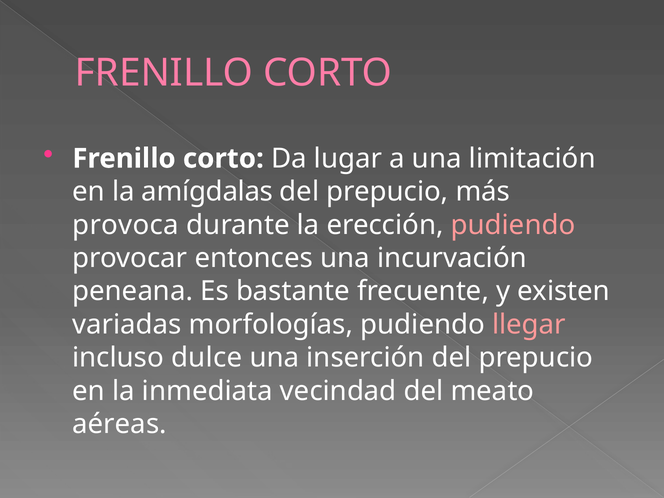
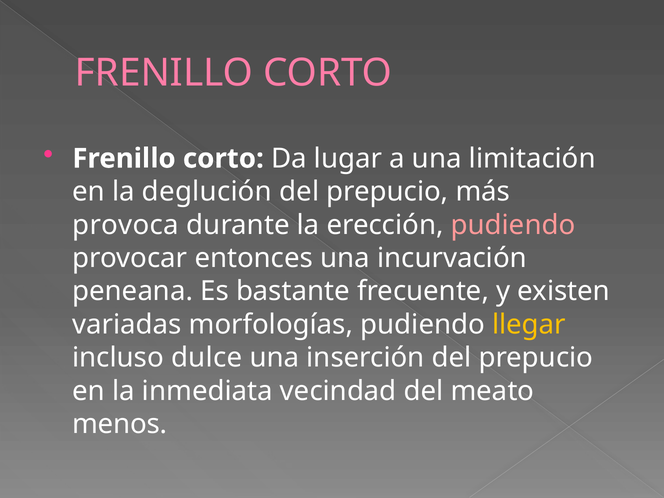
amígdalas: amígdalas -> deglución
llegar colour: pink -> yellow
aéreas: aéreas -> menos
